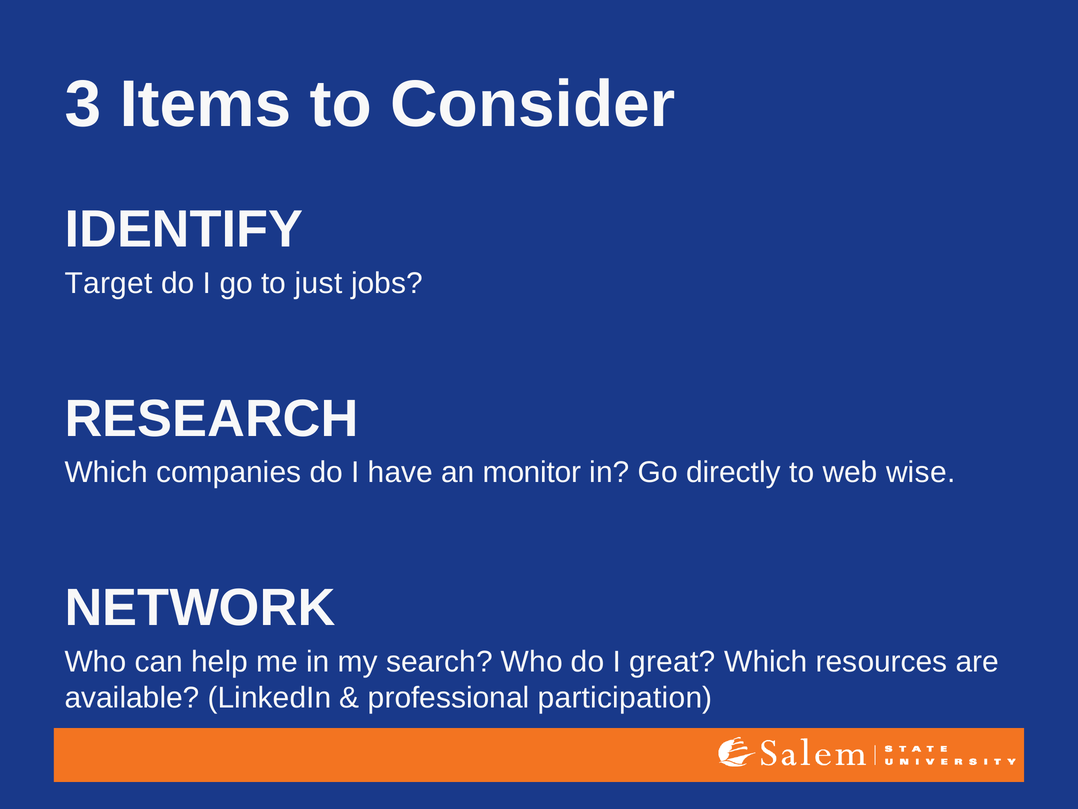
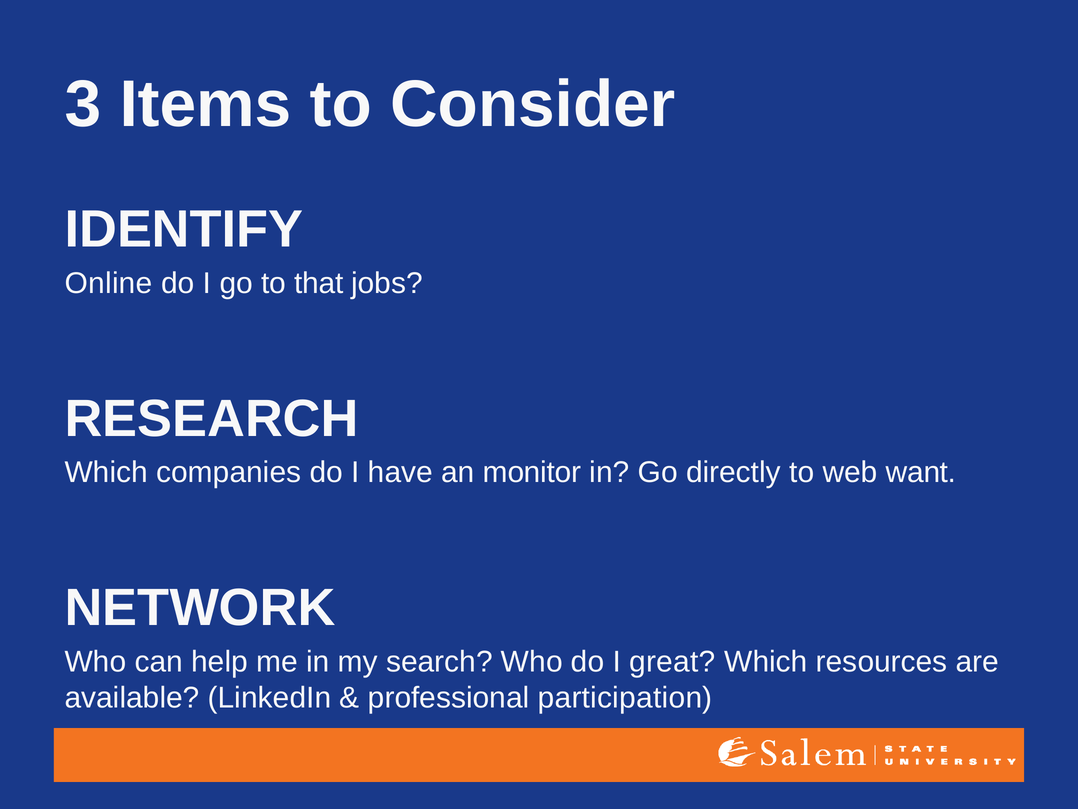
Target: Target -> Online
just: just -> that
wise: wise -> want
